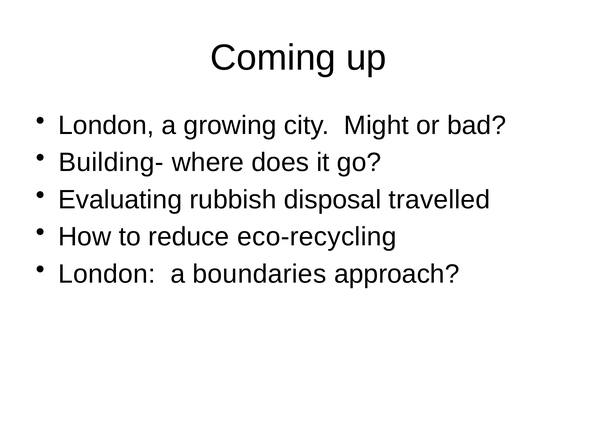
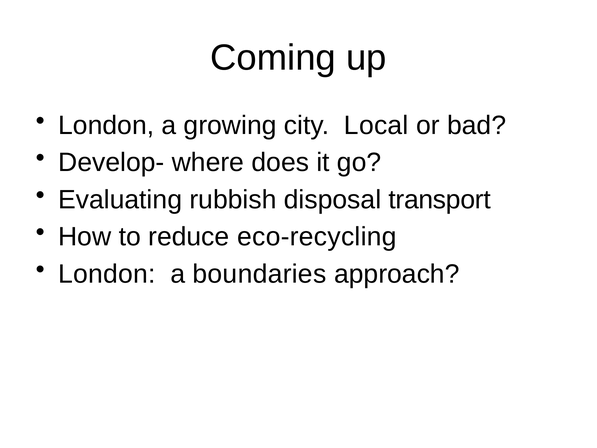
Might: Might -> Local
Building-: Building- -> Develop-
travelled: travelled -> transport
